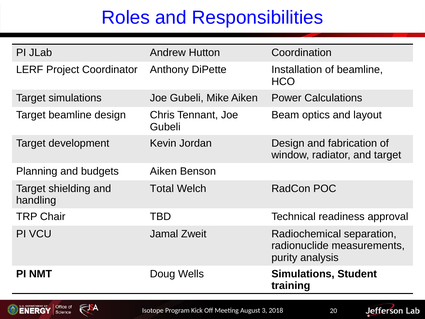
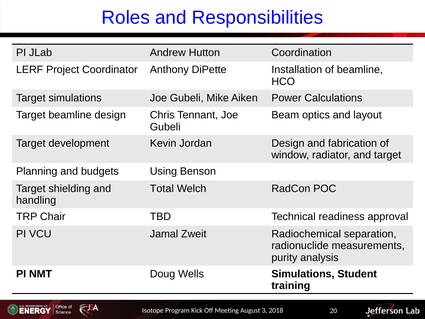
budgets Aiken: Aiken -> Using
